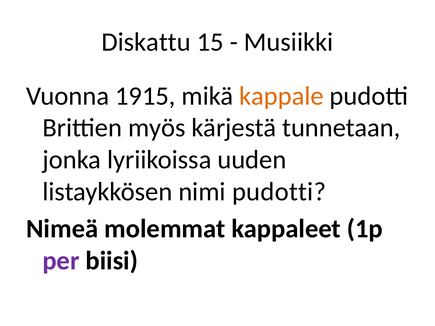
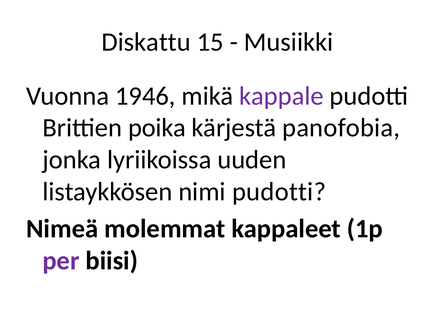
1915: 1915 -> 1946
kappale colour: orange -> purple
myös: myös -> poika
tunnetaan: tunnetaan -> panofobia
